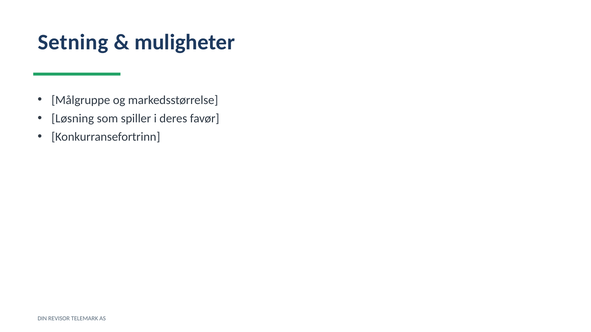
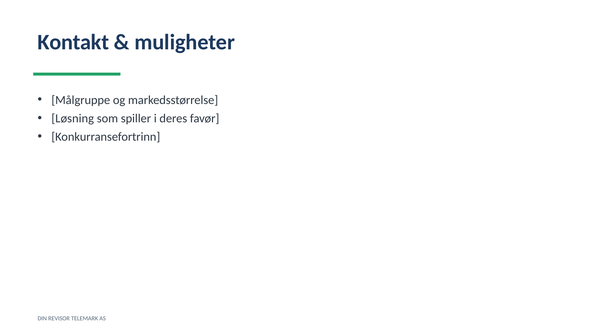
Setning: Setning -> Kontakt
